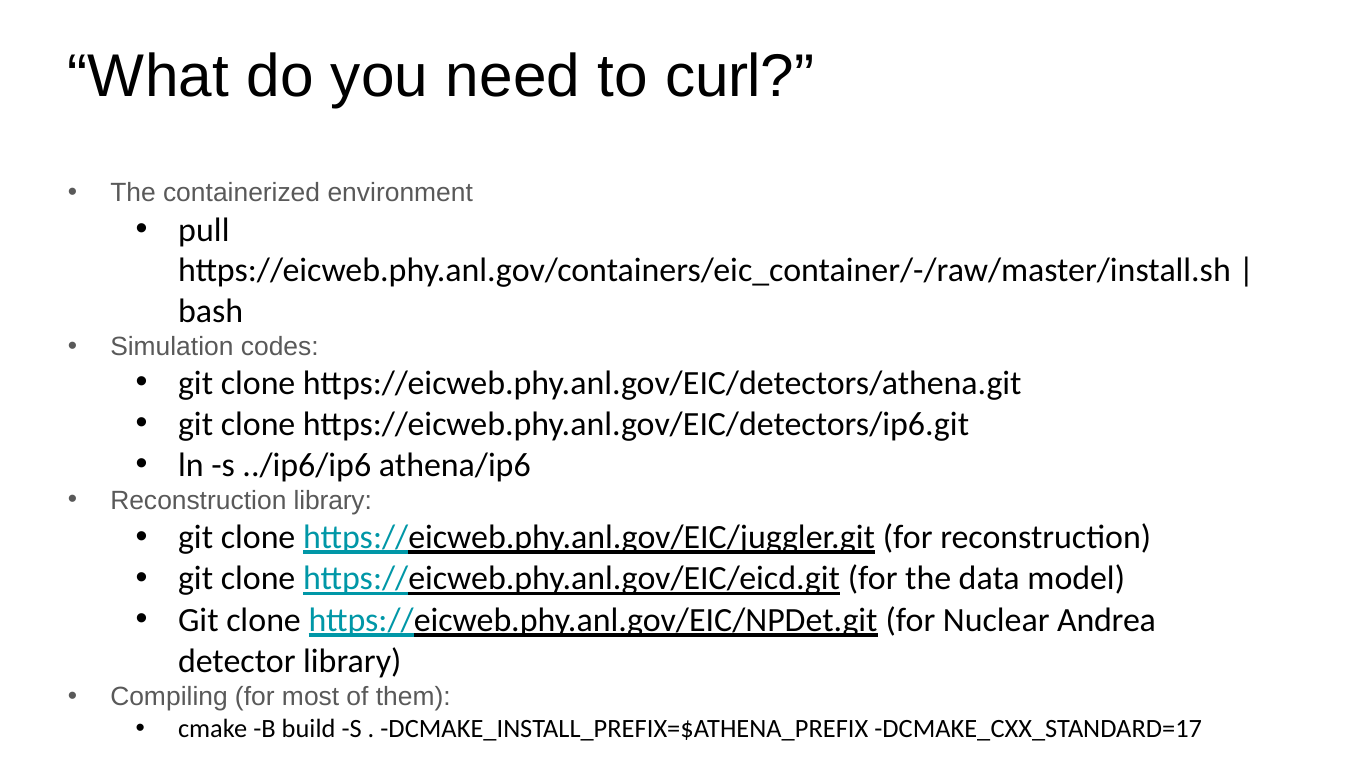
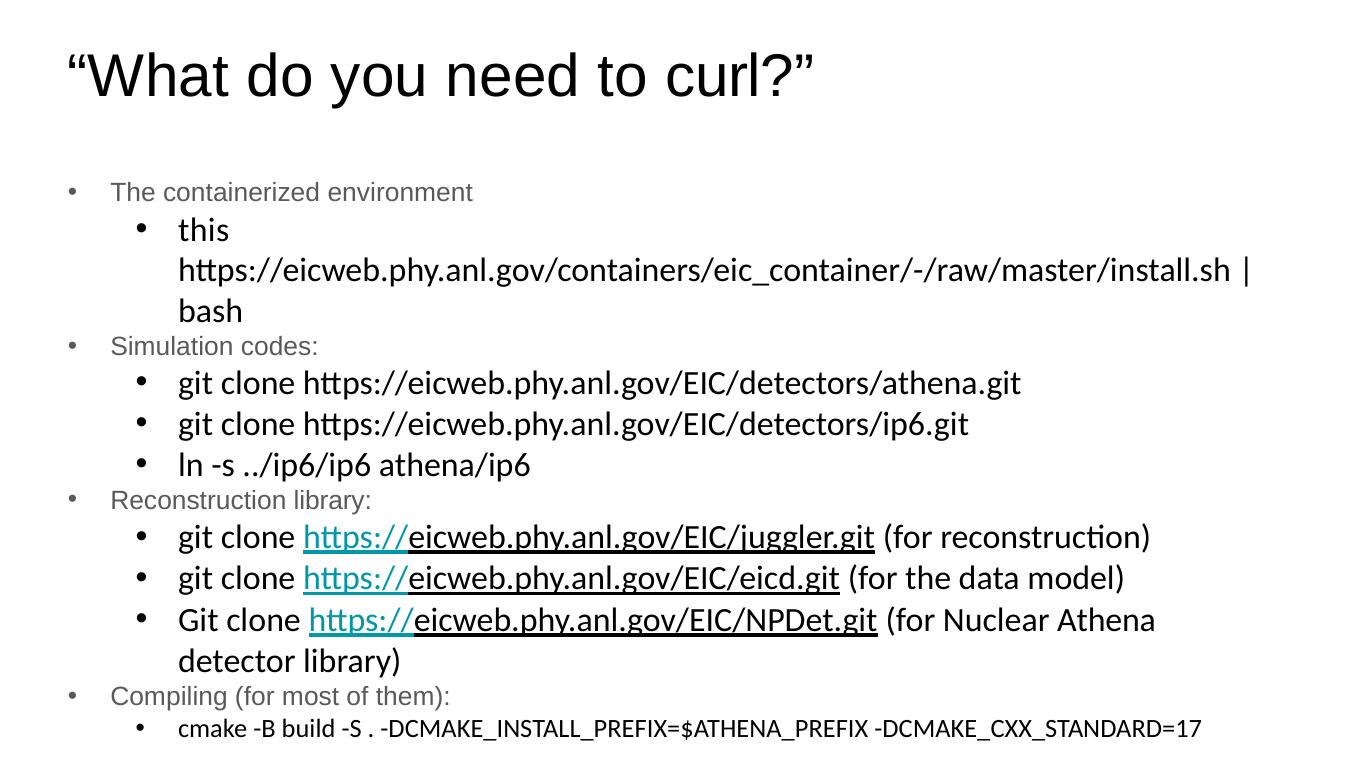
pull: pull -> this
Andrea: Andrea -> Athena
